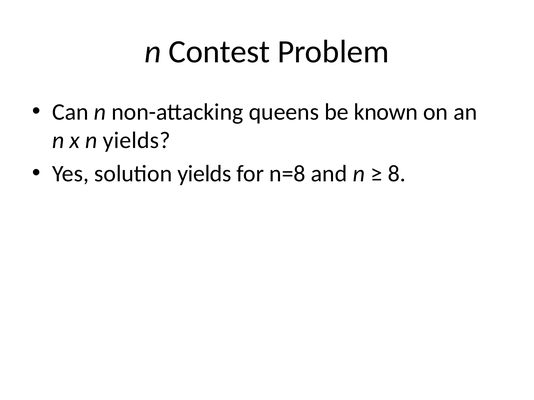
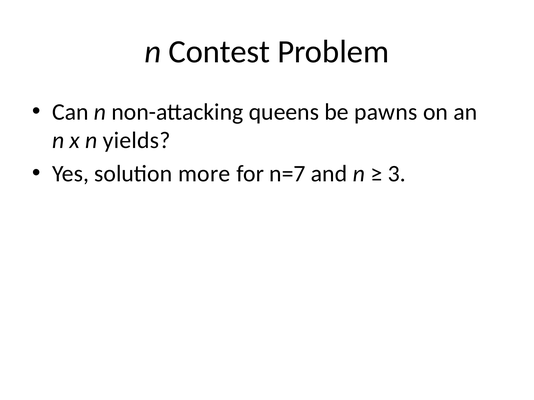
known: known -> pawns
solution yields: yields -> more
n=8: n=8 -> n=7
8: 8 -> 3
